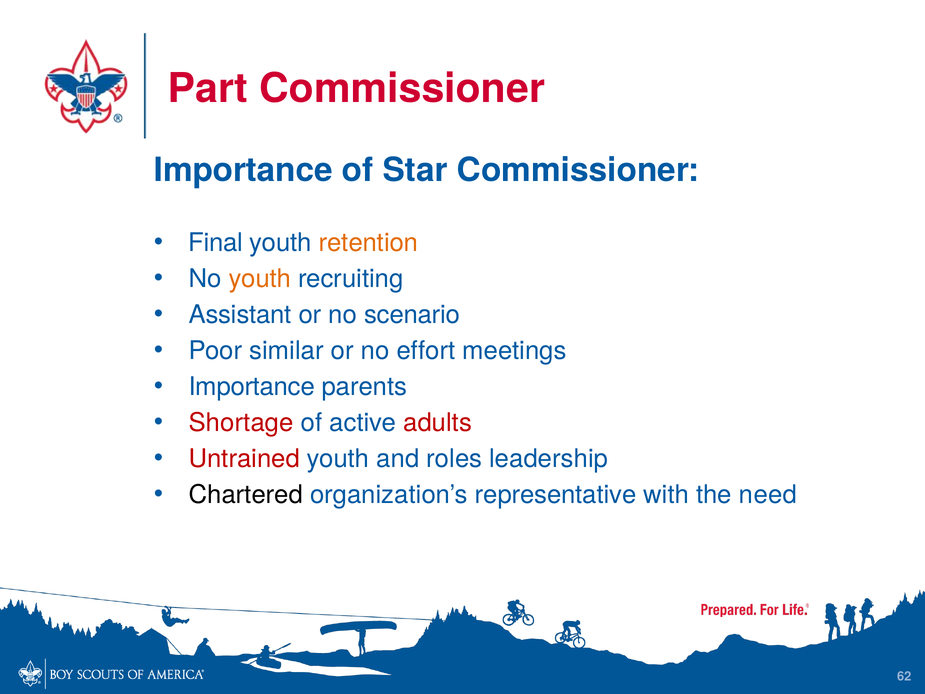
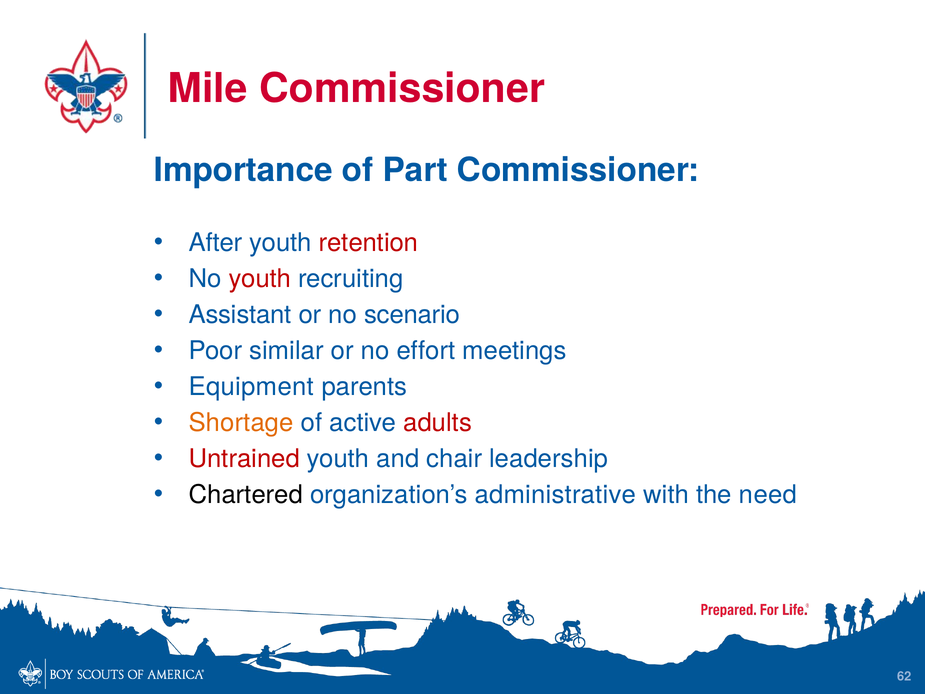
Part: Part -> Mile
Star: Star -> Part
Final: Final -> After
retention colour: orange -> red
youth at (260, 279) colour: orange -> red
Importance at (252, 387): Importance -> Equipment
Shortage colour: red -> orange
roles: roles -> chair
representative: representative -> administrative
